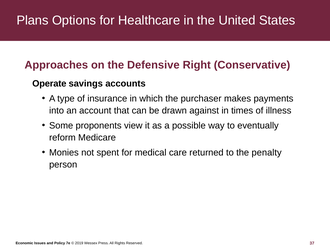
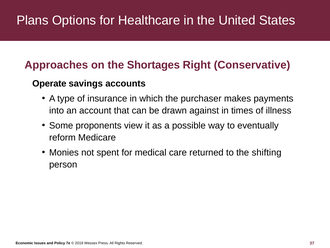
Defensive: Defensive -> Shortages
penalty: penalty -> shifting
